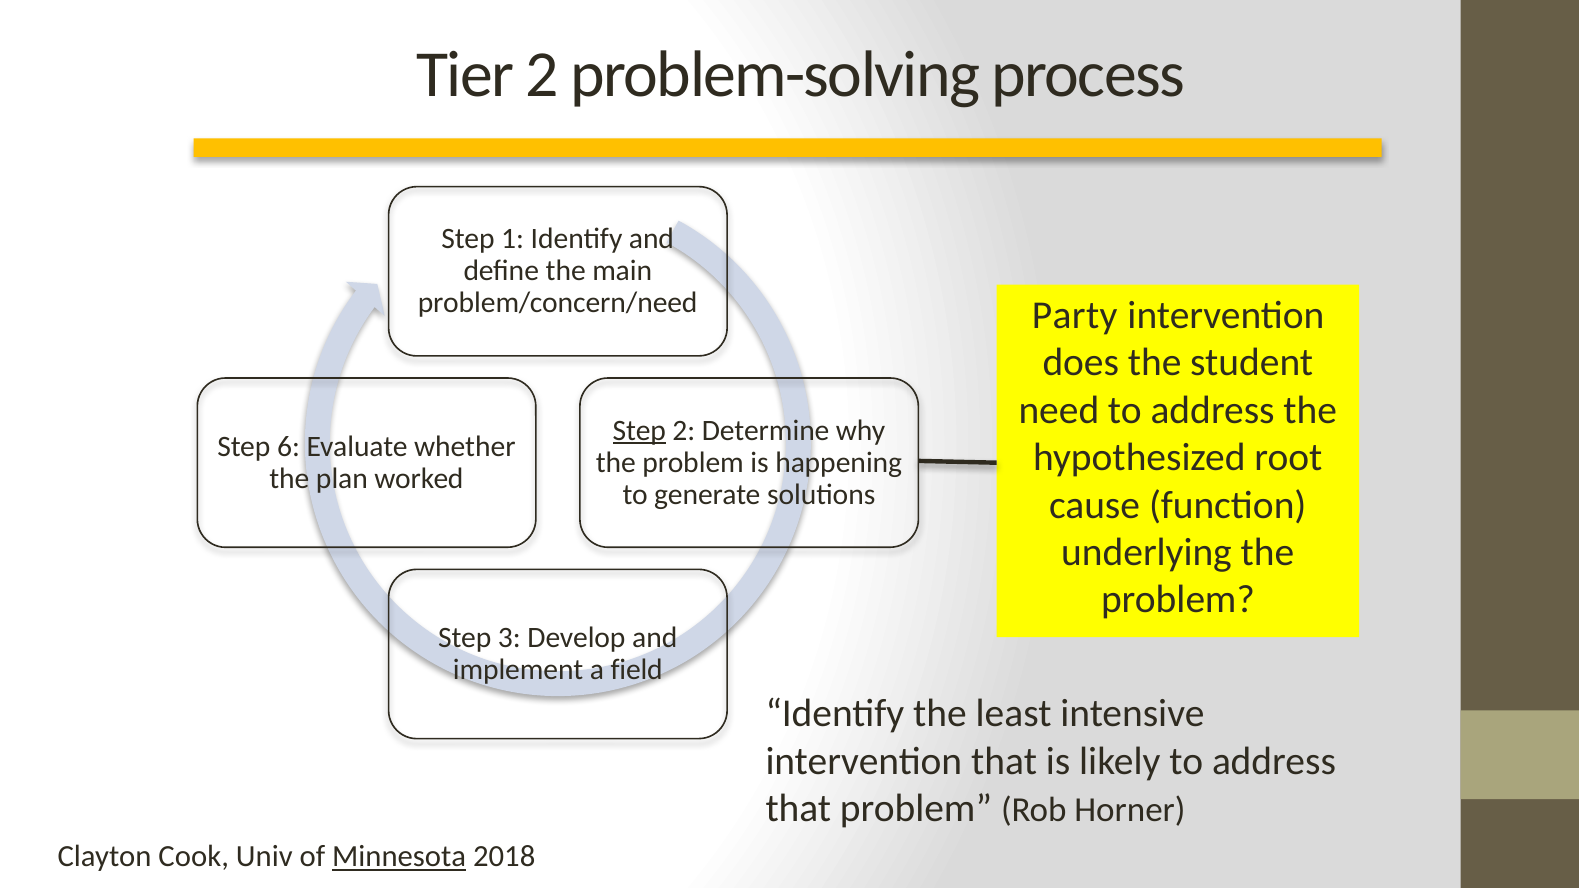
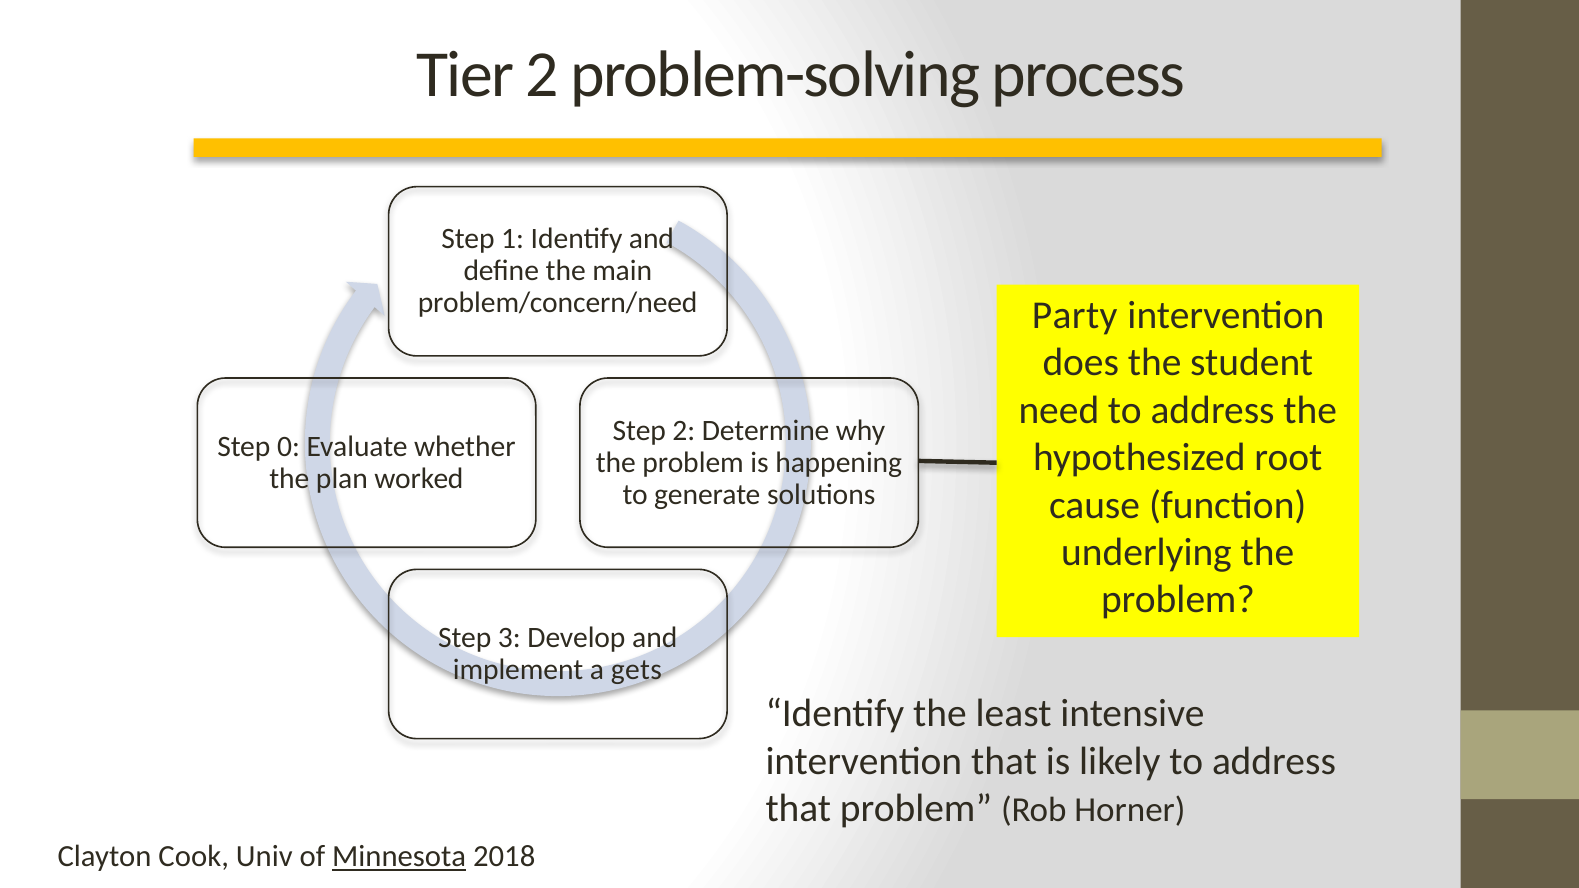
Step at (639, 431) underline: present -> none
6: 6 -> 0
field: field -> gets
